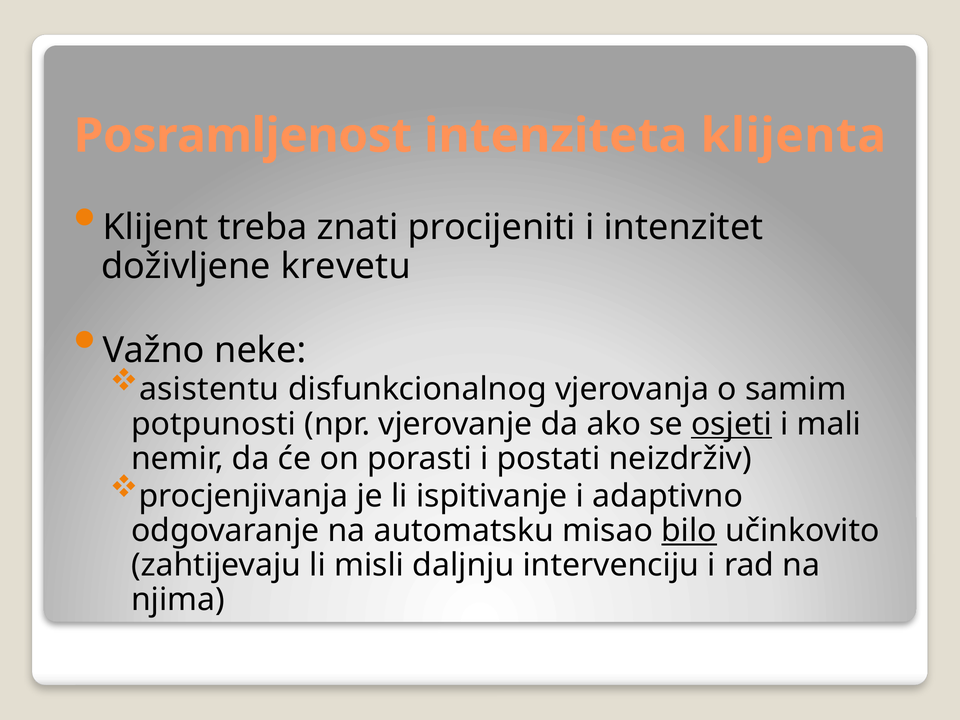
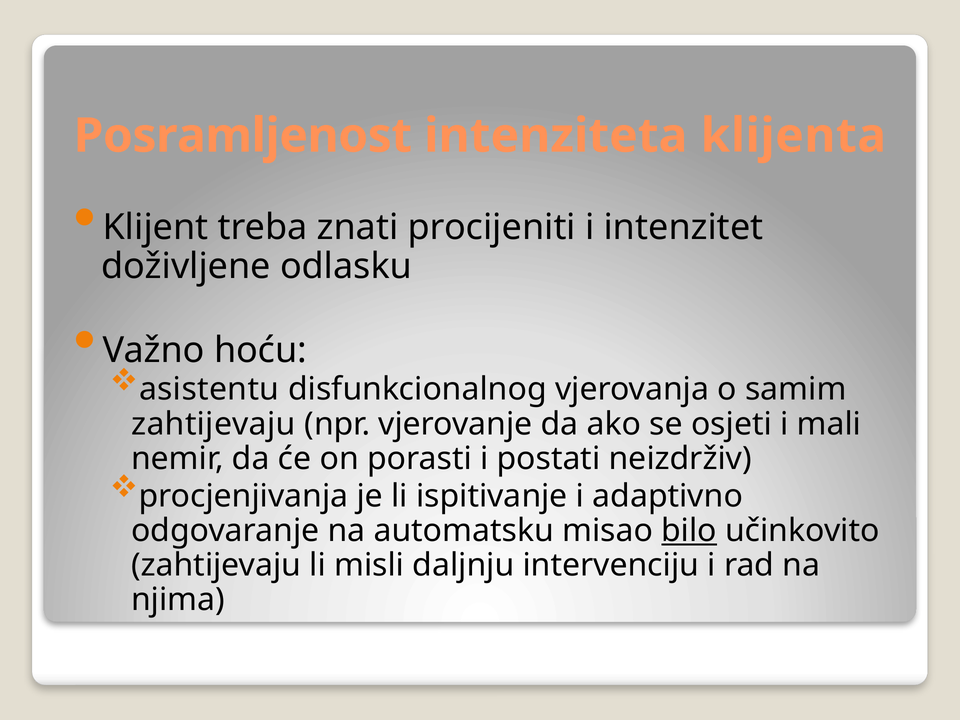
krevetu: krevetu -> odlasku
neke: neke -> hoću
potpunosti at (214, 424): potpunosti -> zahtijevaju
osjeti underline: present -> none
